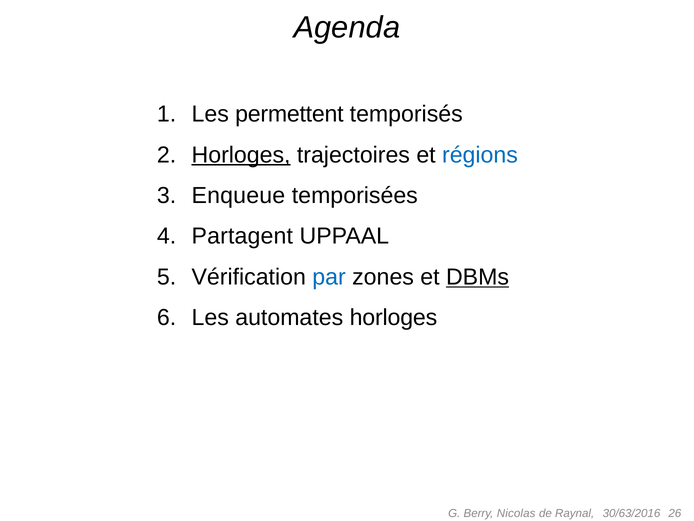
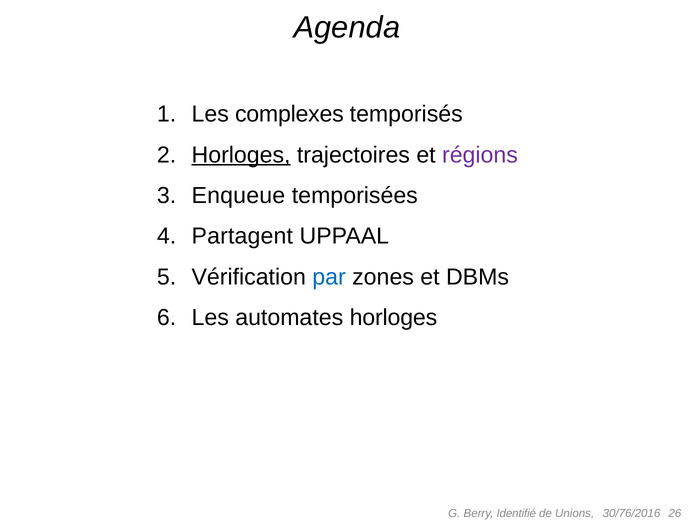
permettent: permettent -> complexes
régions colour: blue -> purple
DBMs underline: present -> none
Nicolas: Nicolas -> Identifié
Raynal: Raynal -> Unions
30/63/2016: 30/63/2016 -> 30/76/2016
